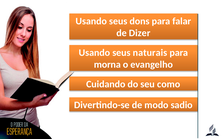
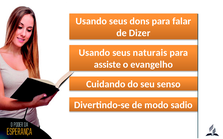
morna: morna -> assiste
como: como -> senso
